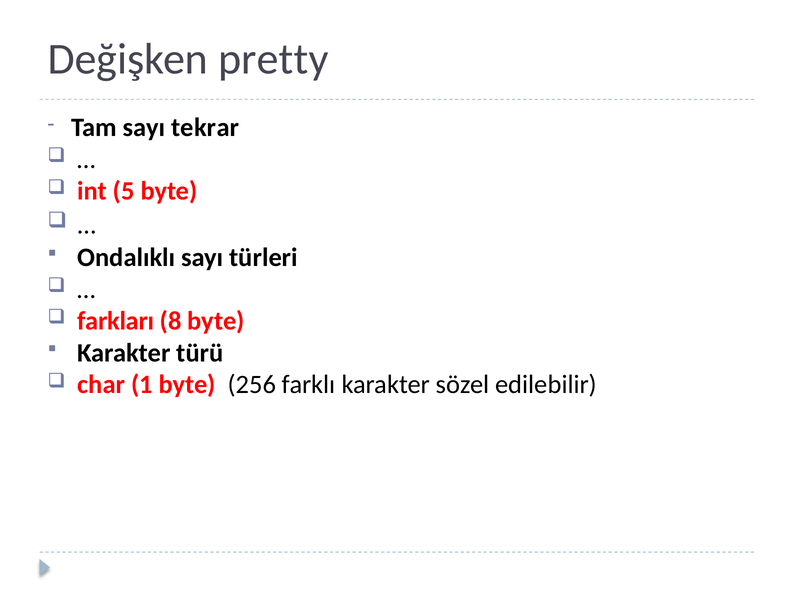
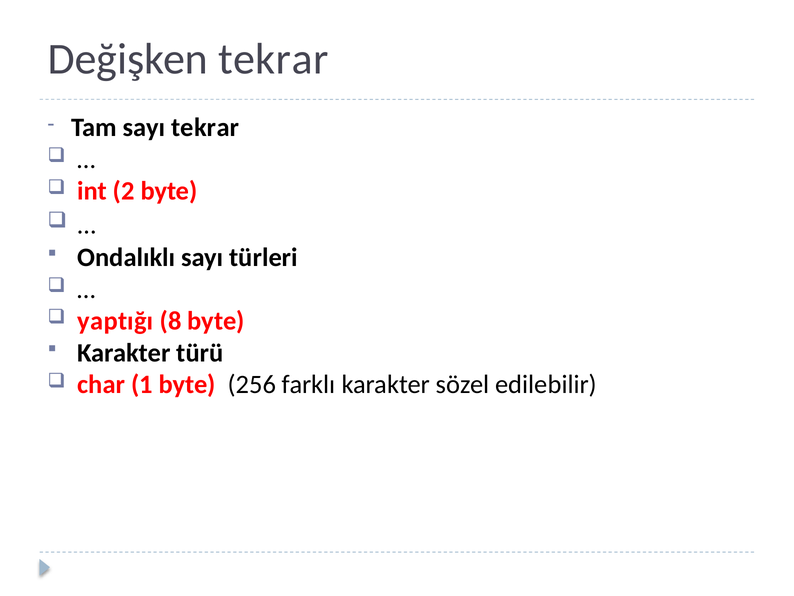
Değişken pretty: pretty -> tekrar
5: 5 -> 2
farkları: farkları -> yaptığı
